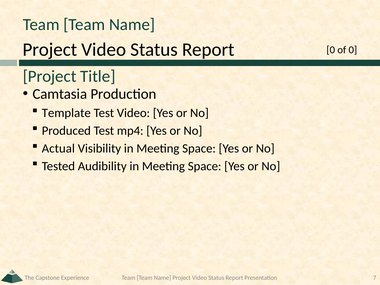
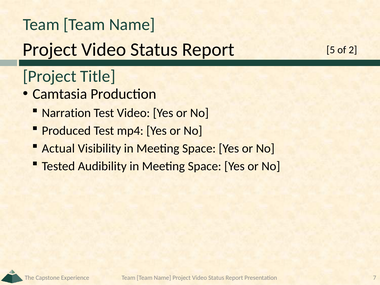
0 at (331, 50): 0 -> 5
of 0: 0 -> 2
Template: Template -> Narration
